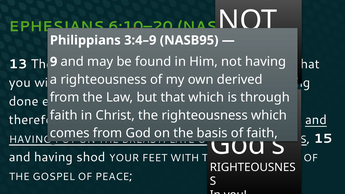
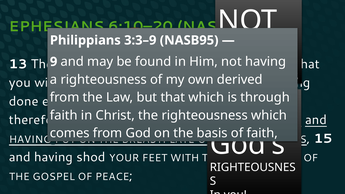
3:4–9: 3:4–9 -> 3:3–9
